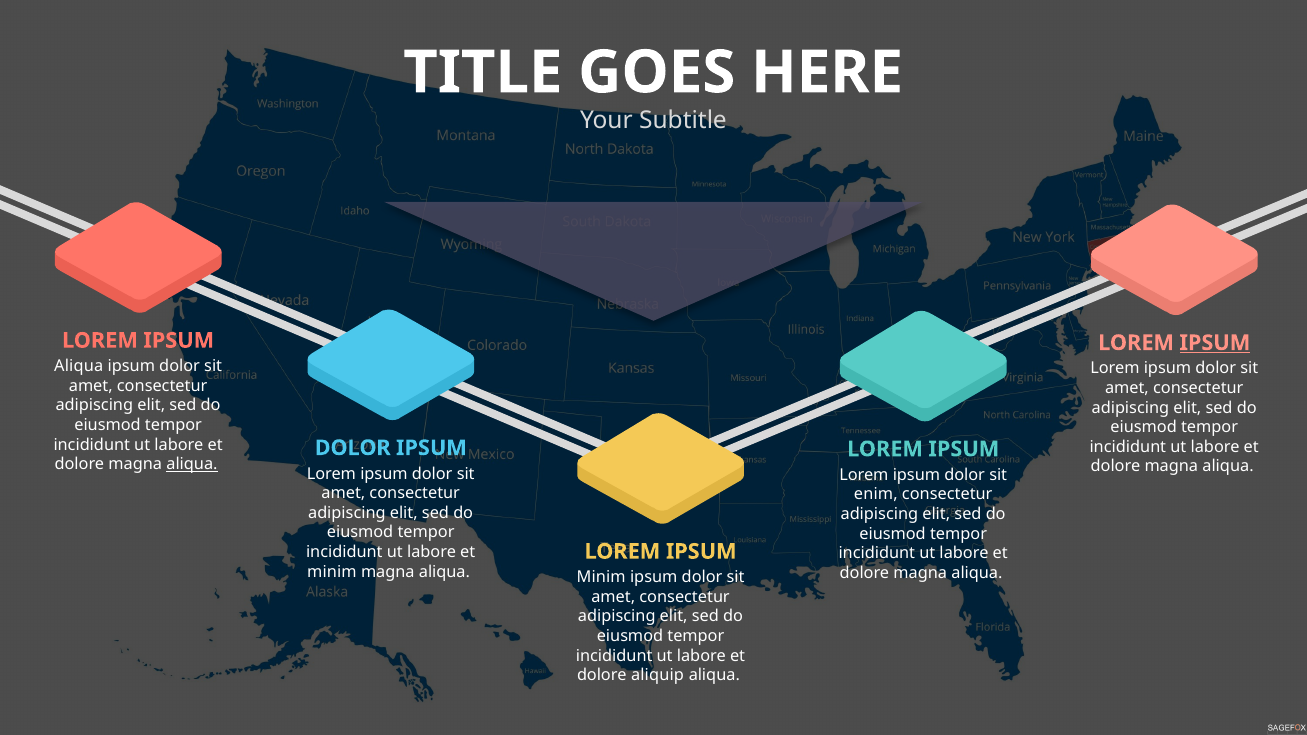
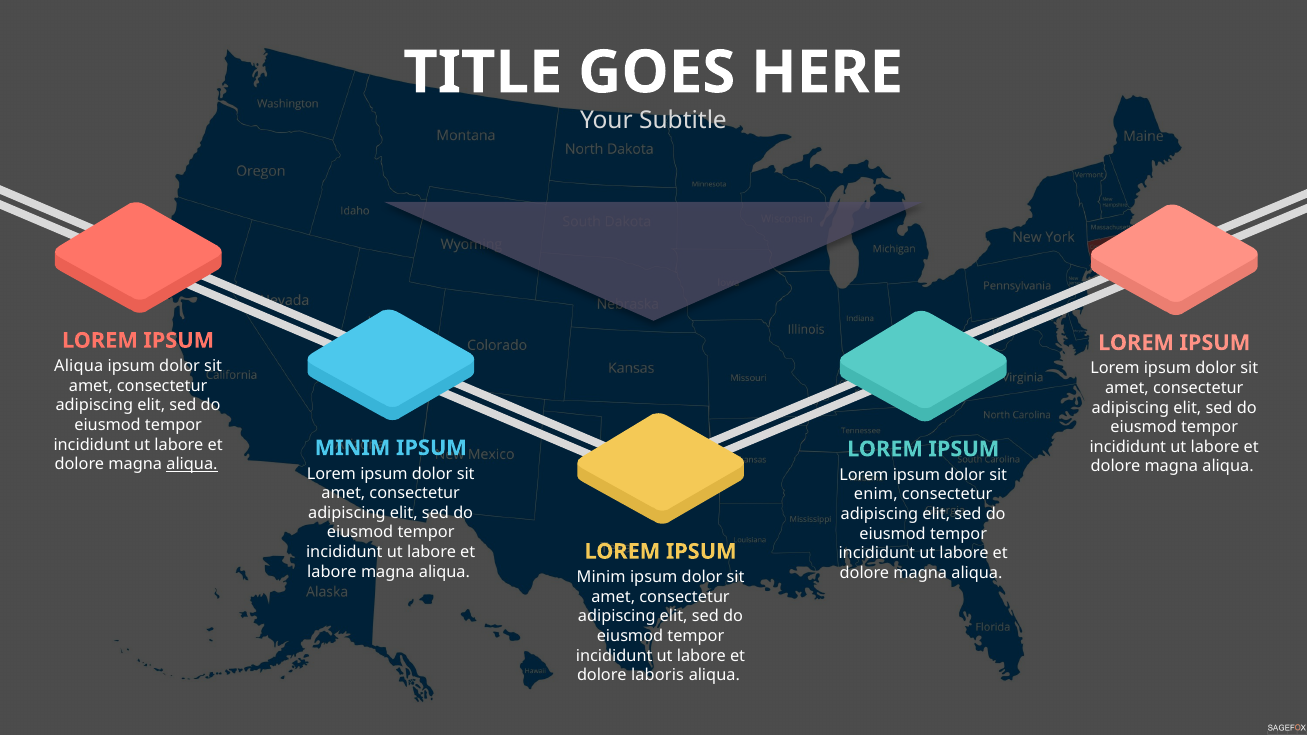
IPSUM at (1215, 343) underline: present -> none
DOLOR at (353, 448): DOLOR -> MINIM
minim at (332, 572): minim -> labore
aliquip: aliquip -> laboris
